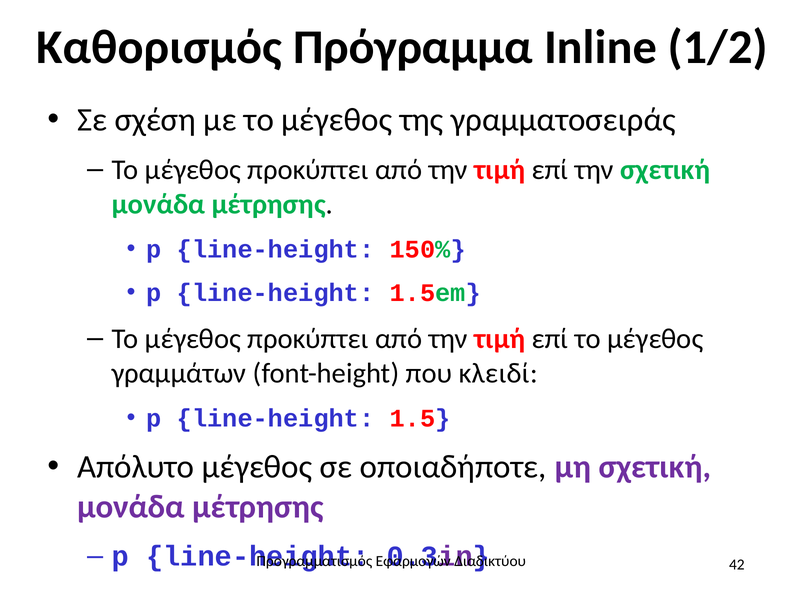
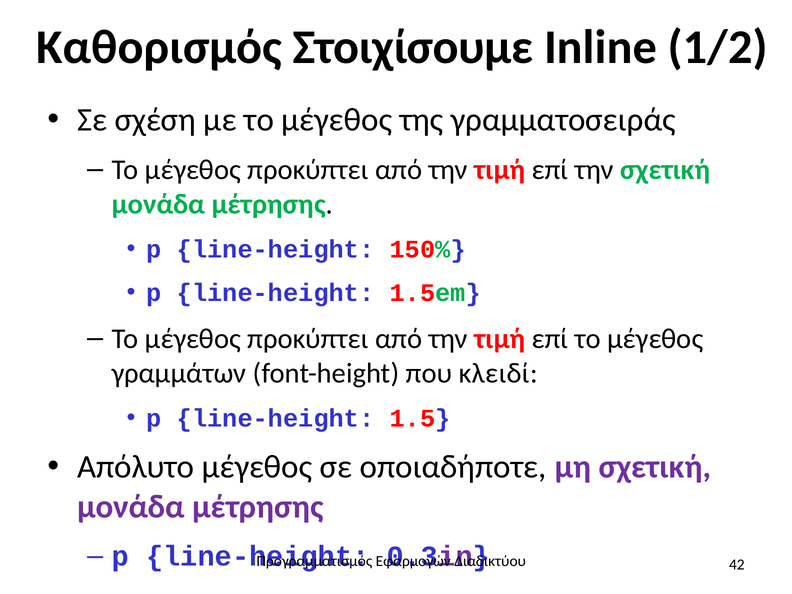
Πρόγραμμα: Πρόγραμμα -> Στοιχίσουμε
